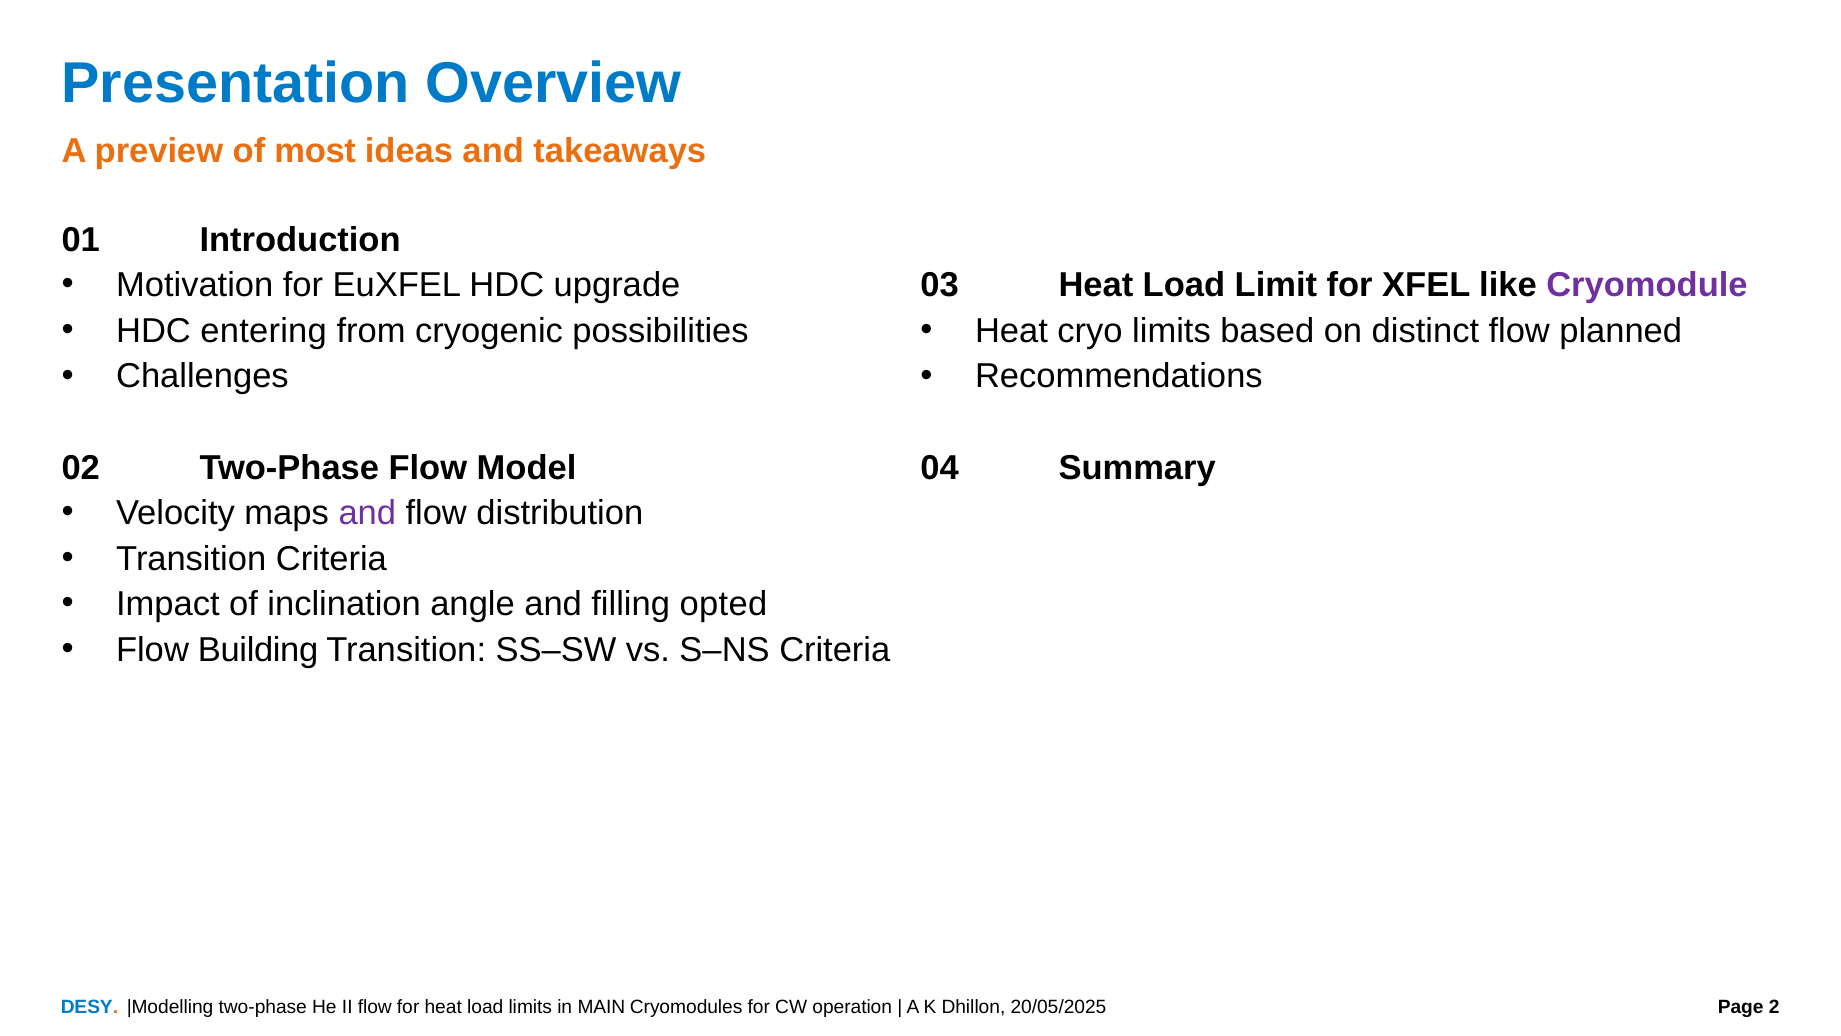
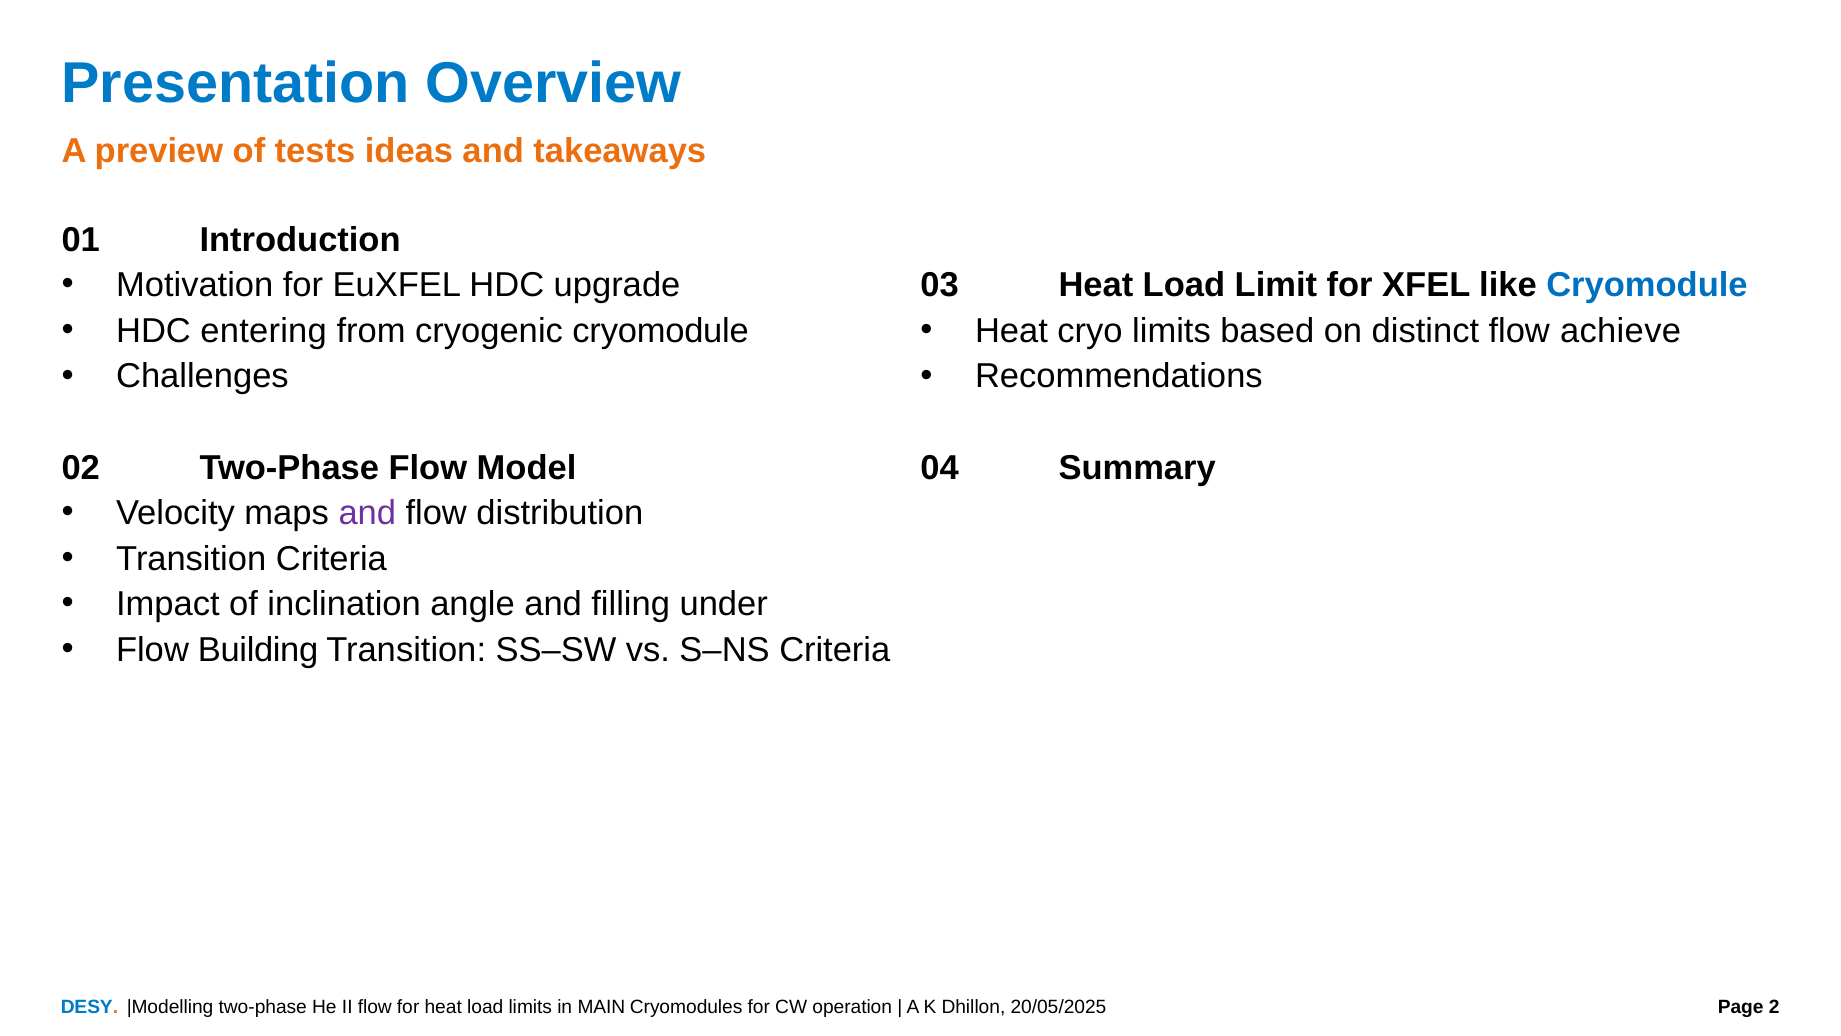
most: most -> tests
Cryomodule at (1647, 285) colour: purple -> blue
cryogenic possibilities: possibilities -> cryomodule
planned: planned -> achieve
opted: opted -> under
